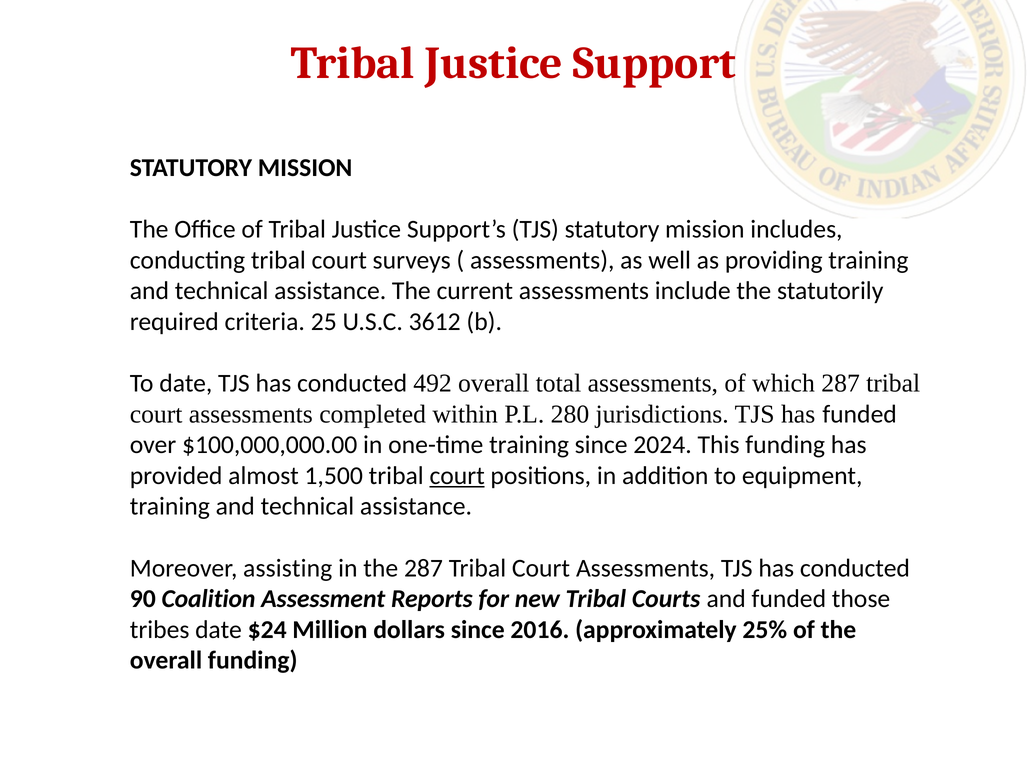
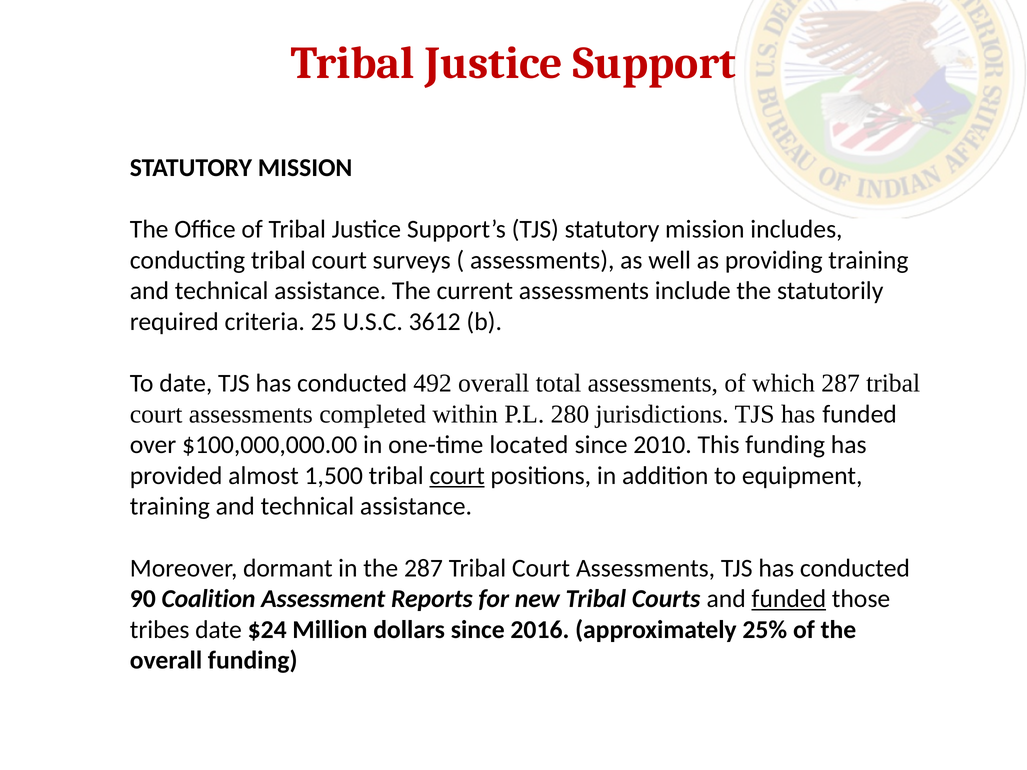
one-time training: training -> located
2024: 2024 -> 2010
assisting: assisting -> dormant
funded at (789, 599) underline: none -> present
